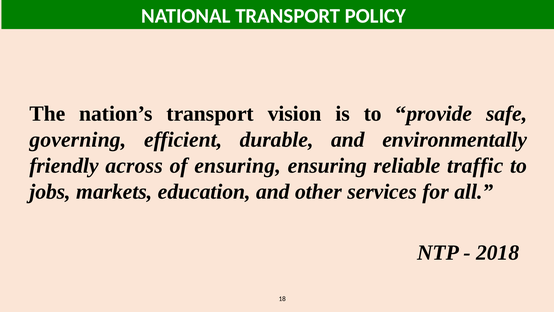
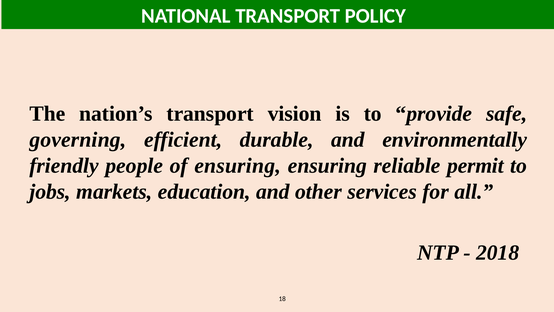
across: across -> people
traffic: traffic -> permit
